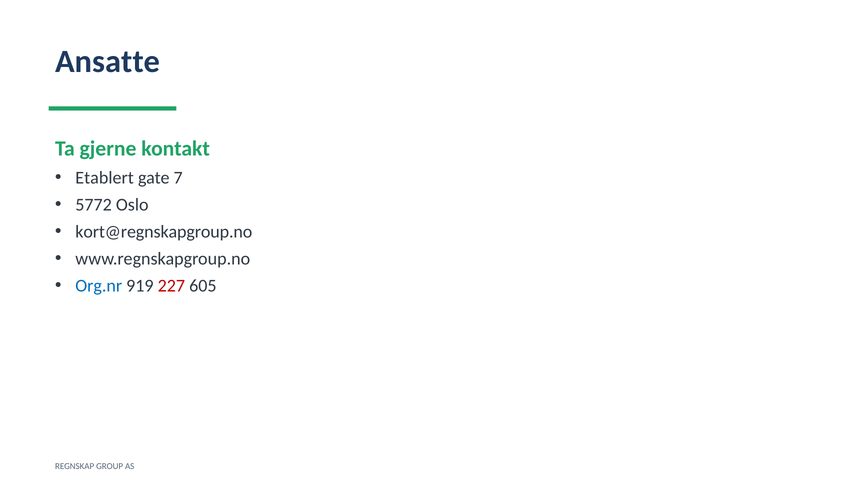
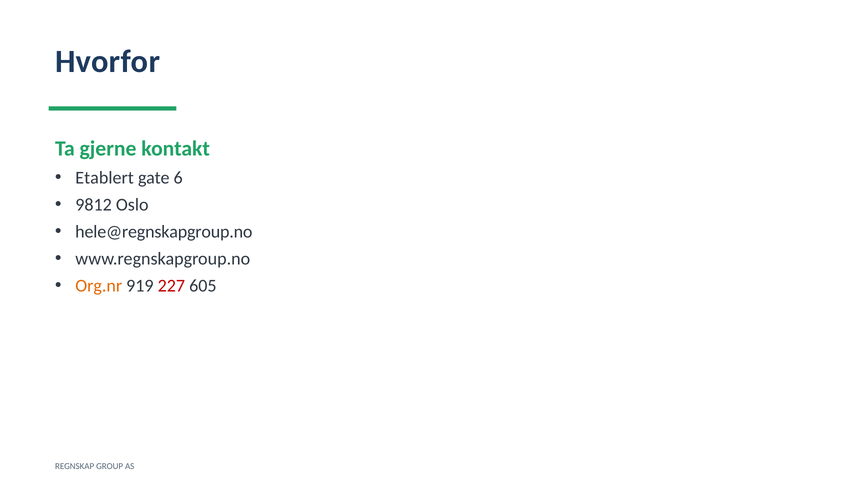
Ansatte: Ansatte -> Hvorfor
7: 7 -> 6
5772: 5772 -> 9812
kort@regnskapgroup.no: kort@regnskapgroup.no -> hele@regnskapgroup.no
Org.nr colour: blue -> orange
